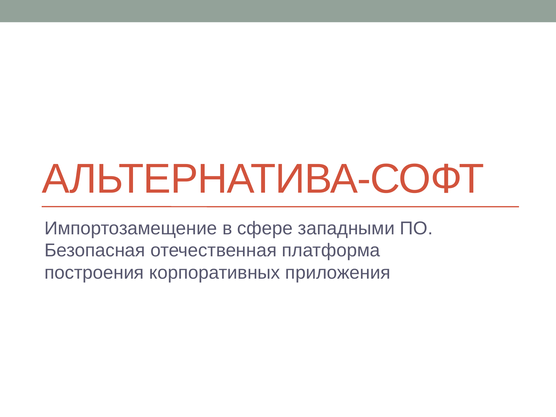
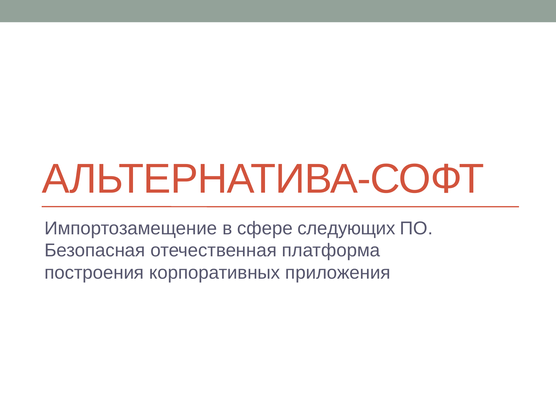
западными: западными -> следующих
